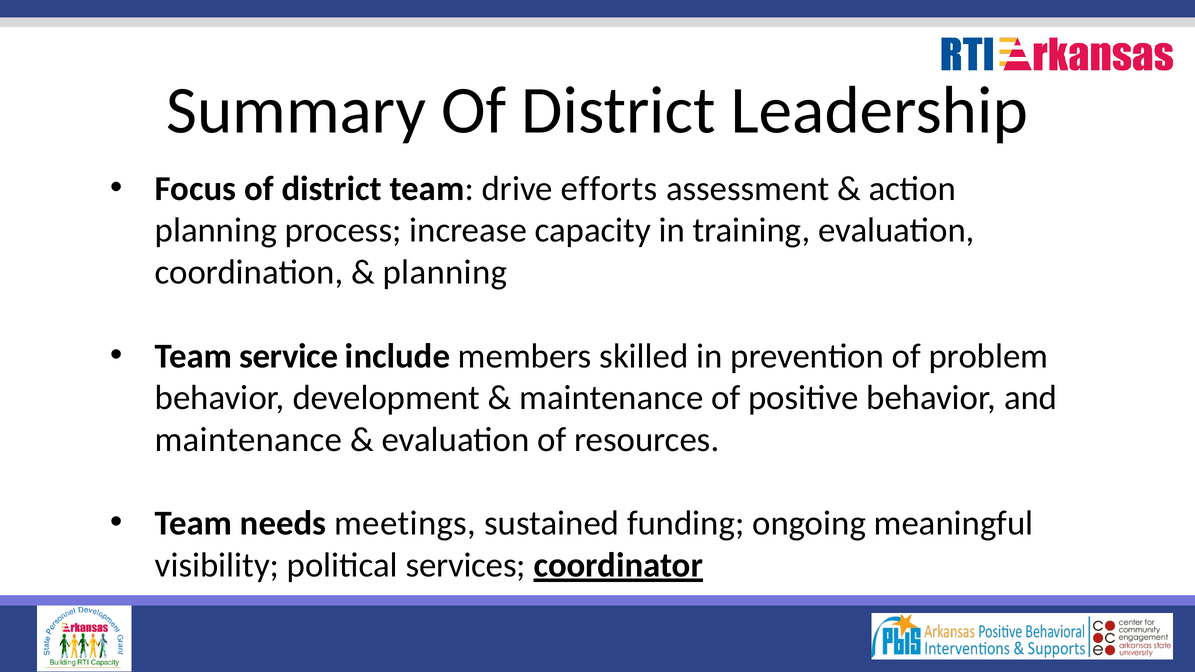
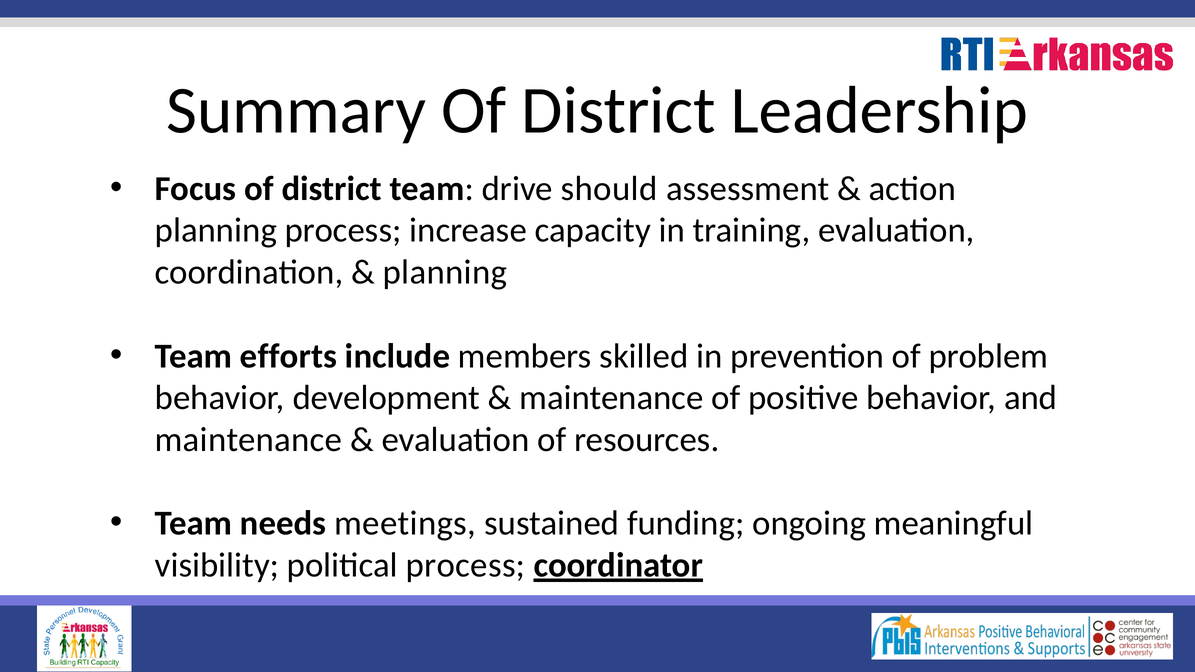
efforts: efforts -> should
service: service -> efforts
political services: services -> process
